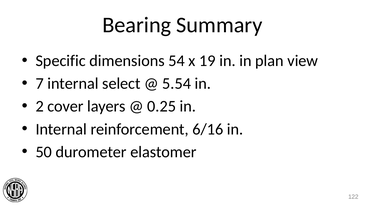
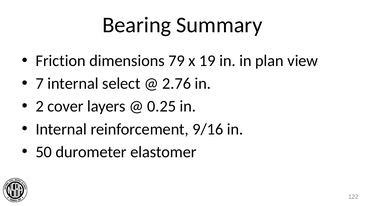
Specific: Specific -> Friction
54: 54 -> 79
5.54: 5.54 -> 2.76
6/16: 6/16 -> 9/16
